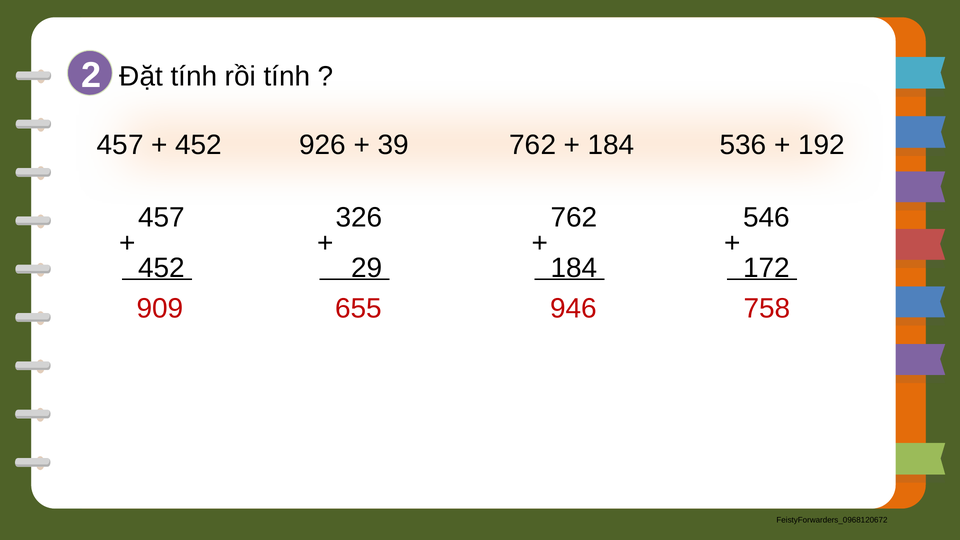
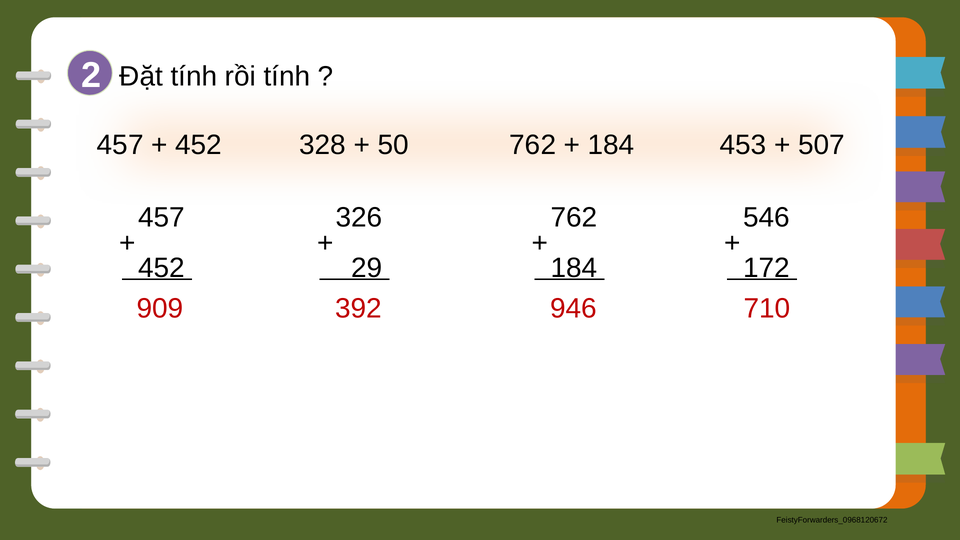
926: 926 -> 328
39: 39 -> 50
536: 536 -> 453
192: 192 -> 507
655: 655 -> 392
758: 758 -> 710
